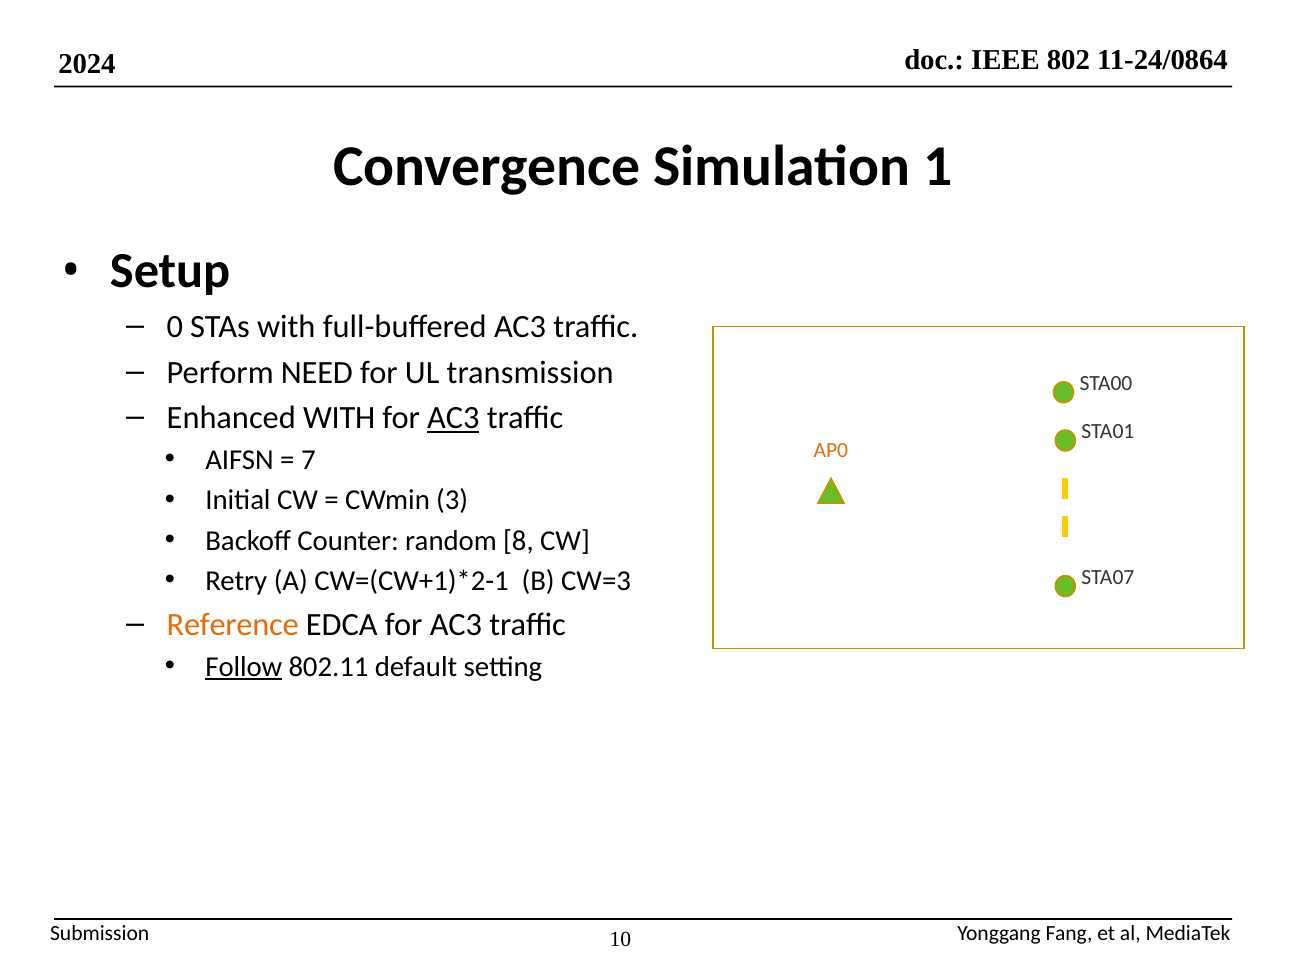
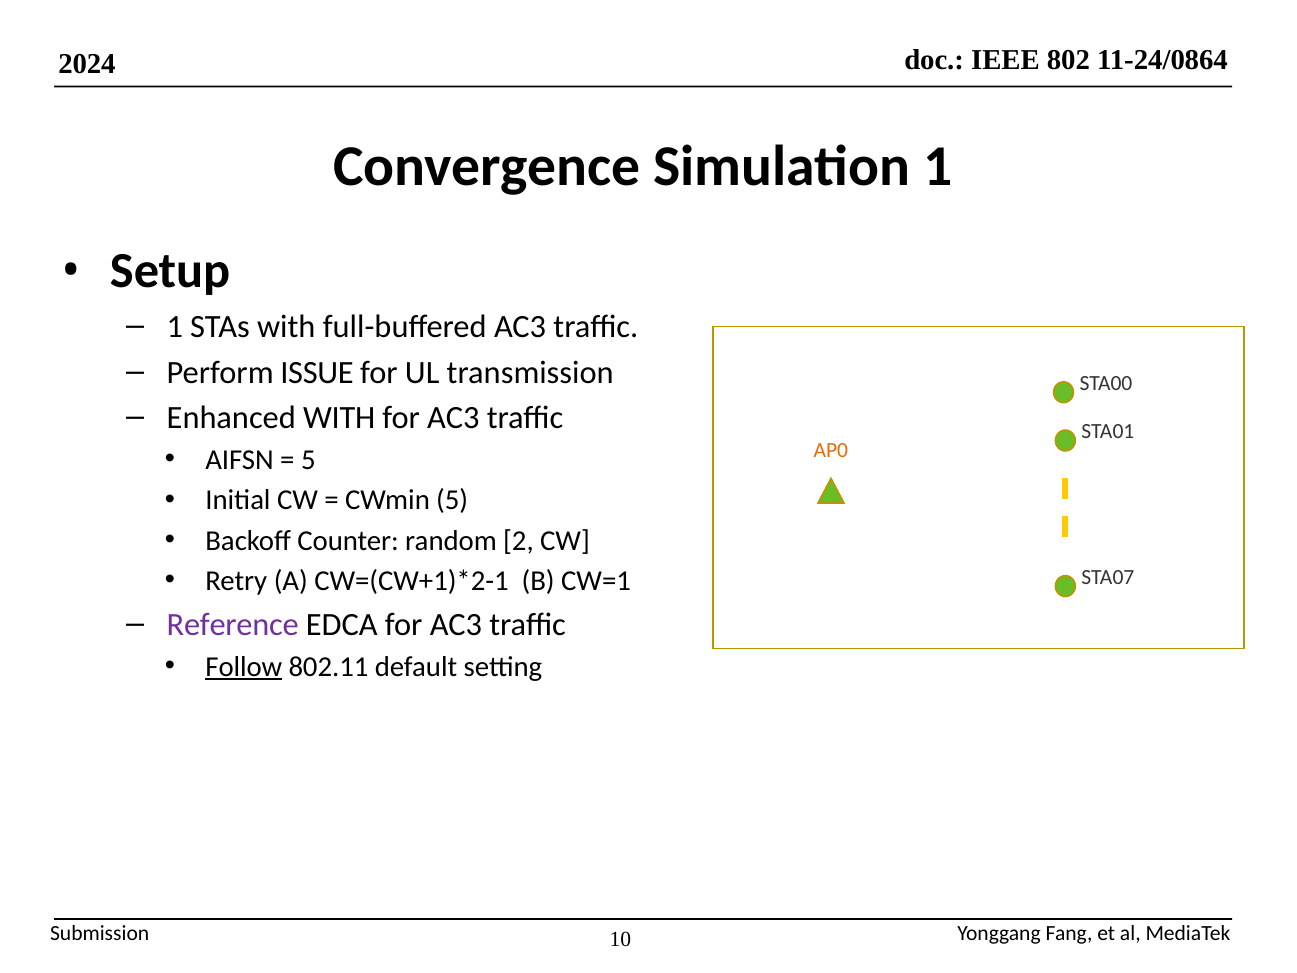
0 at (175, 327): 0 -> 1
NEED: NEED -> ISSUE
AC3 at (453, 418) underline: present -> none
7 at (308, 460): 7 -> 5
CWmin 3: 3 -> 5
8: 8 -> 2
CW=3: CW=3 -> CW=1
Reference colour: orange -> purple
